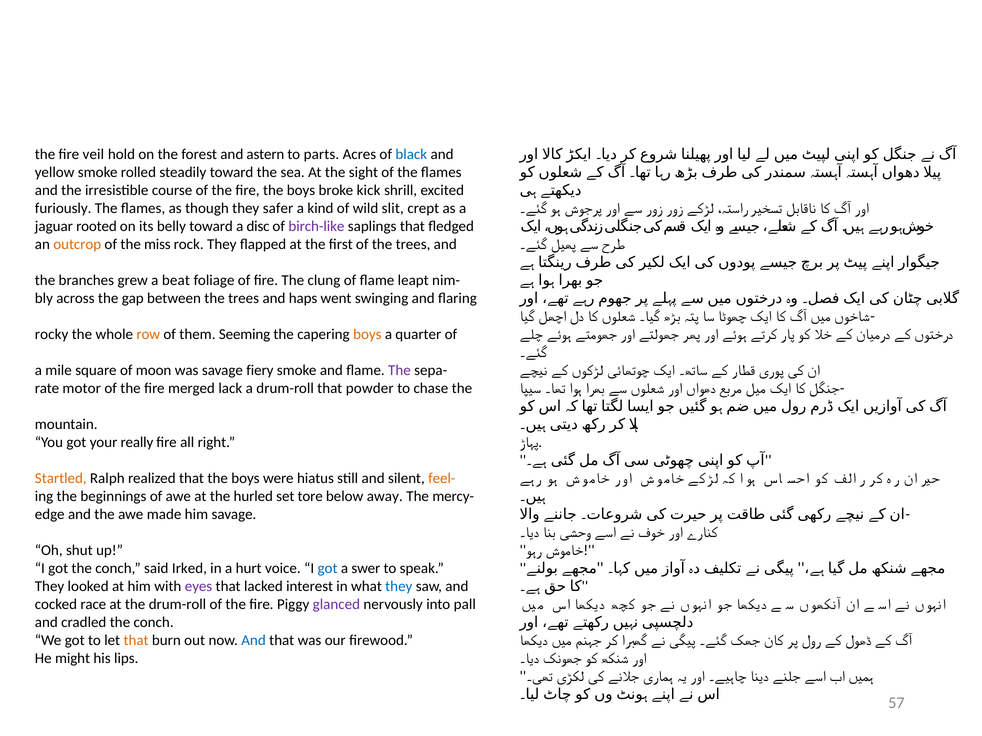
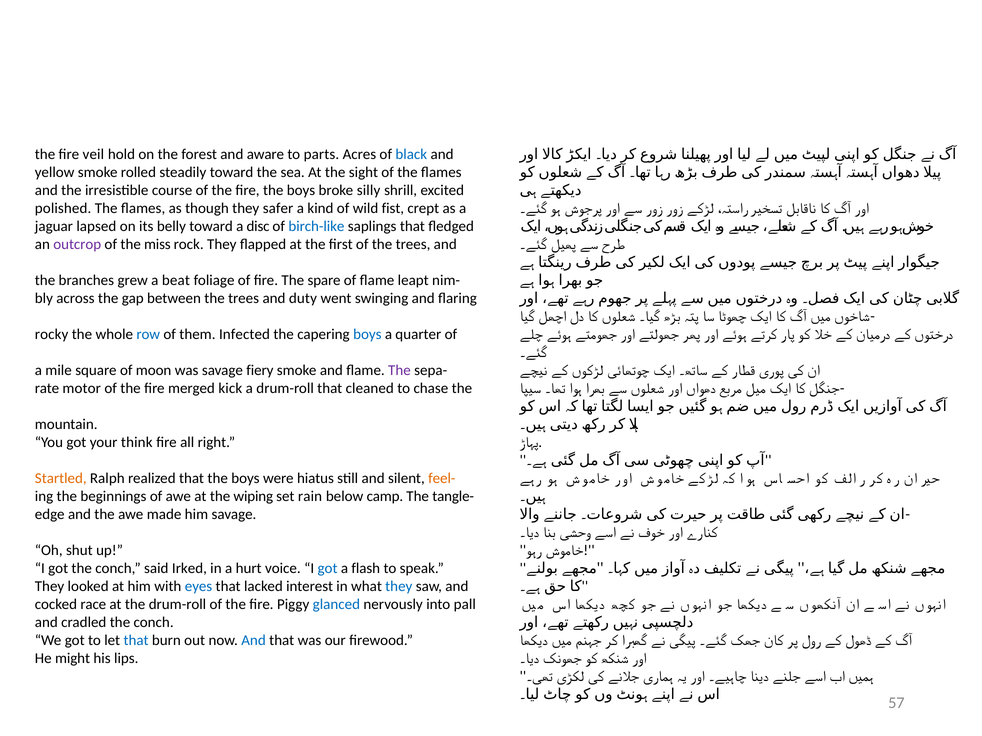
astern: astern -> aware
kick: kick -> silly
furiously: furiously -> polished
slit: slit -> fist
rooted: rooted -> lapsed
birch-like colour: purple -> blue
outcrop colour: orange -> purple
clung: clung -> spare
haps: haps -> duty
row colour: orange -> blue
Seeming: Seeming -> Infected
boys at (367, 334) colour: orange -> blue
lack: lack -> kick
powder: powder -> cleaned
really: really -> think
hurled: hurled -> wiping
tore: tore -> rain
away: away -> camp
mercy-: mercy- -> tangle-
swer: swer -> flash
eyes colour: purple -> blue
glanced colour: purple -> blue
that at (136, 641) colour: orange -> blue
